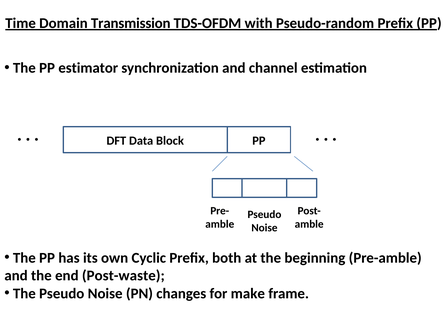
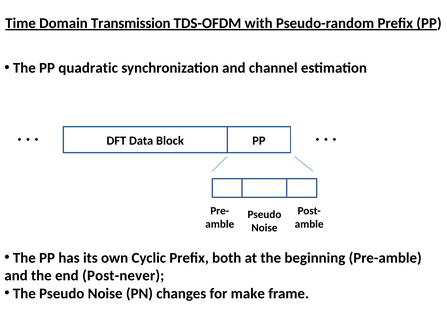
estimator: estimator -> quadratic
Post-waste: Post-waste -> Post-never
